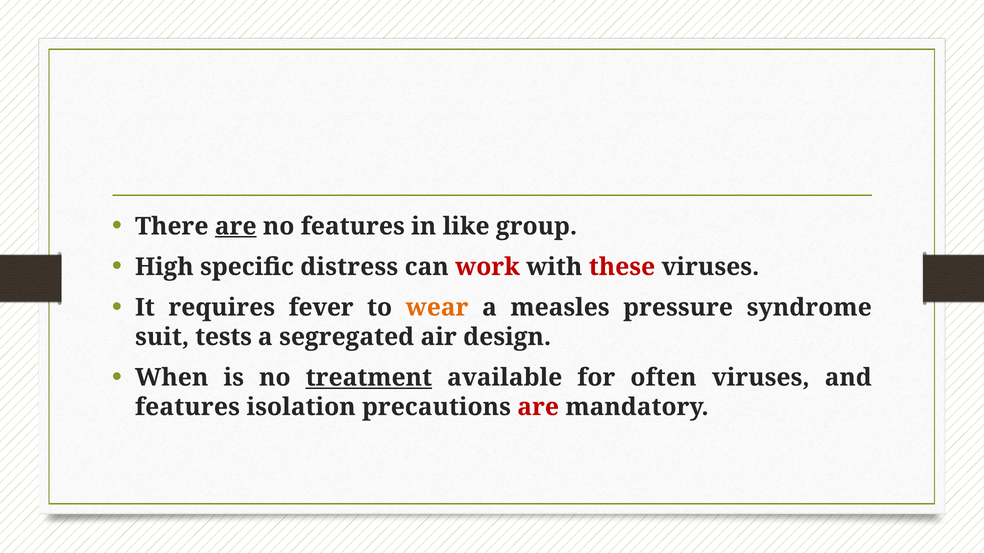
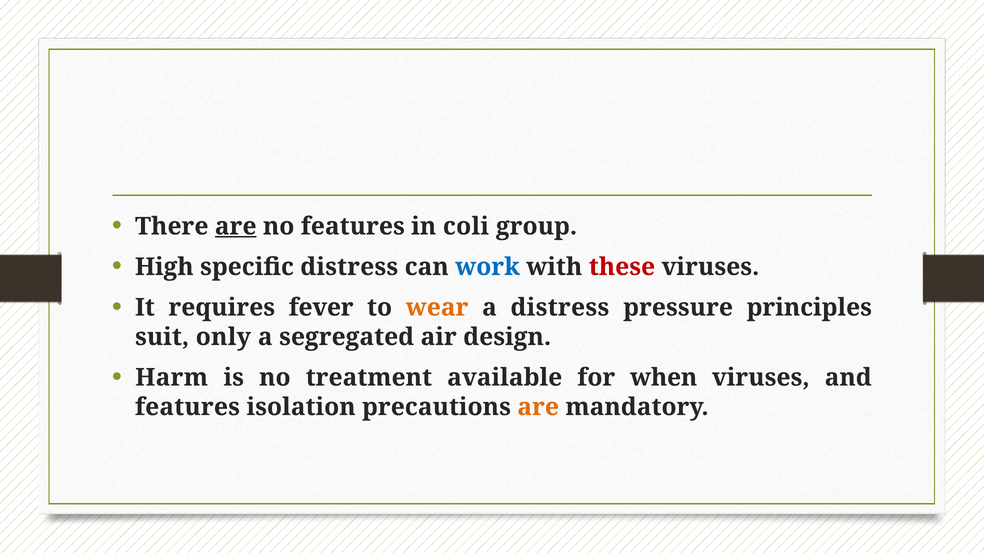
like: like -> coli
work colour: red -> blue
a measles: measles -> distress
syndrome: syndrome -> principles
tests: tests -> only
When: When -> Harm
treatment underline: present -> none
often: often -> when
are at (538, 407) colour: red -> orange
